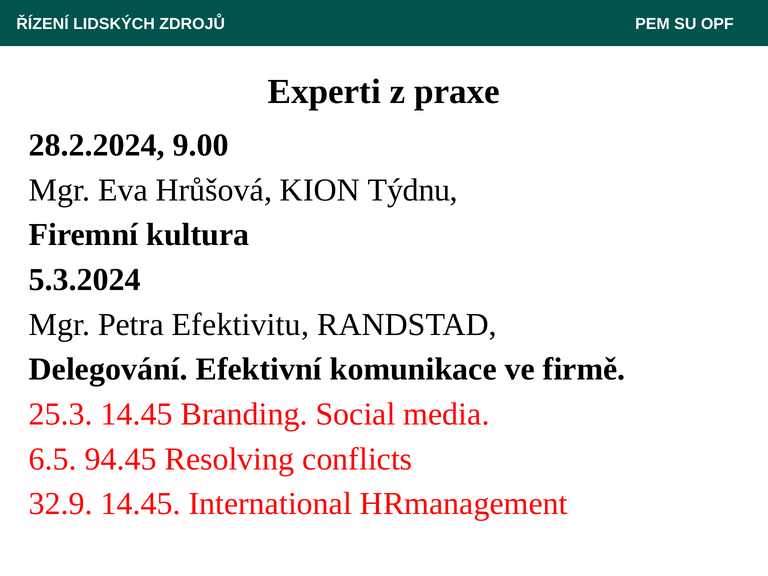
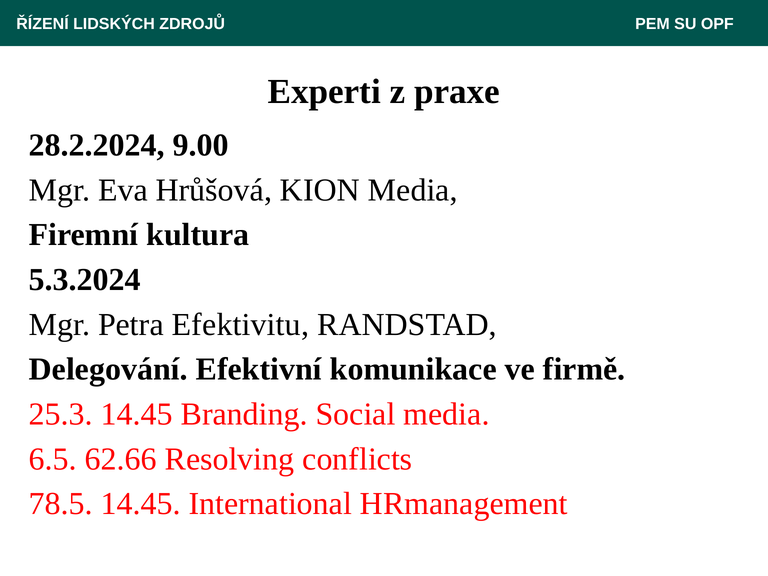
KION Týdnu: Týdnu -> Media
94.45: 94.45 -> 62.66
32.9: 32.9 -> 78.5
